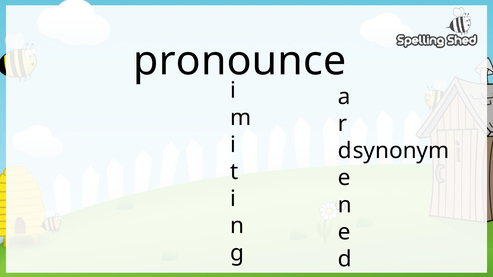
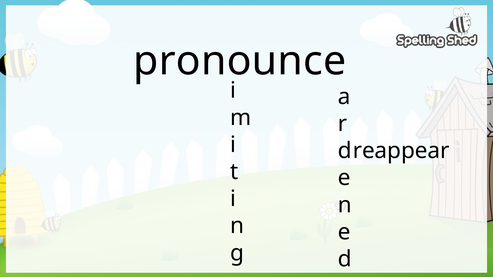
synonym: synonym -> reappear
